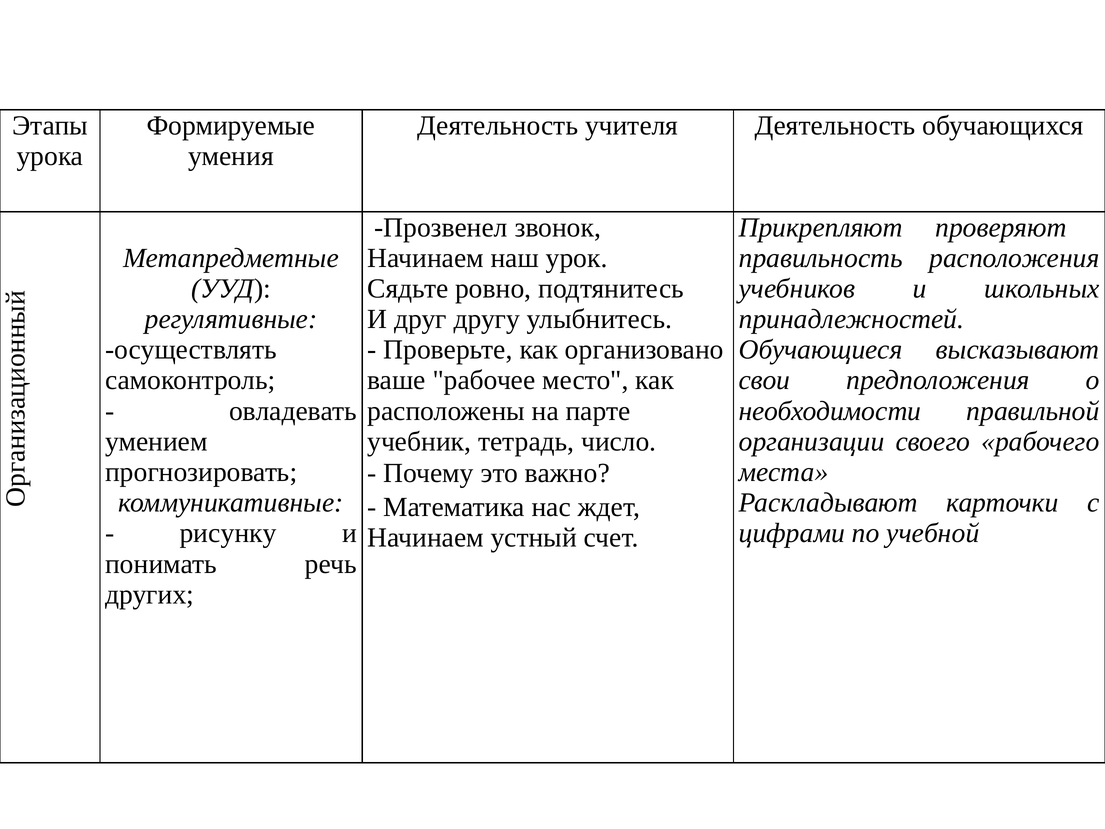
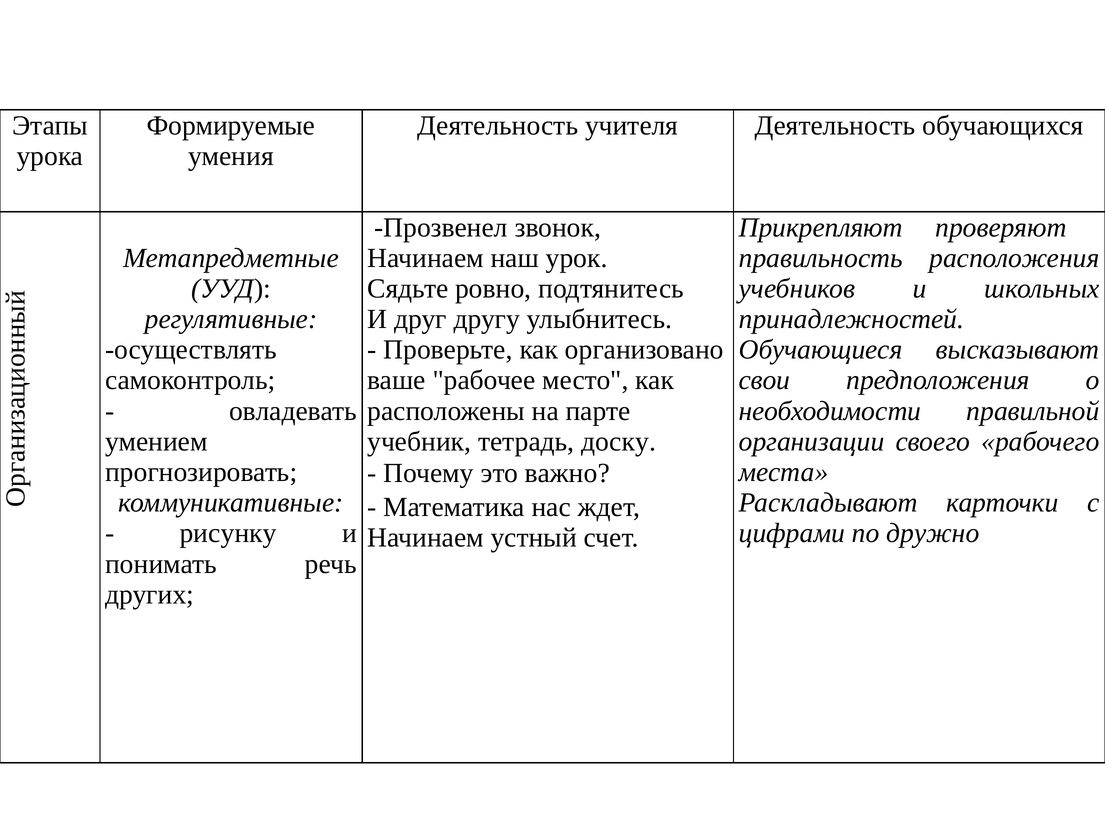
число: число -> доску
учебной: учебной -> дружно
